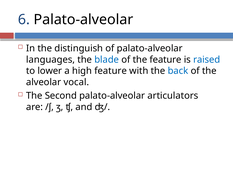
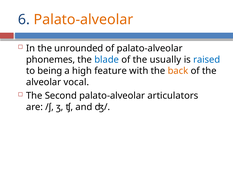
Palato-alveolar at (83, 19) colour: black -> orange
distinguish: distinguish -> unrounded
languages: languages -> phonemes
the feature: feature -> usually
lower: lower -> being
back colour: blue -> orange
